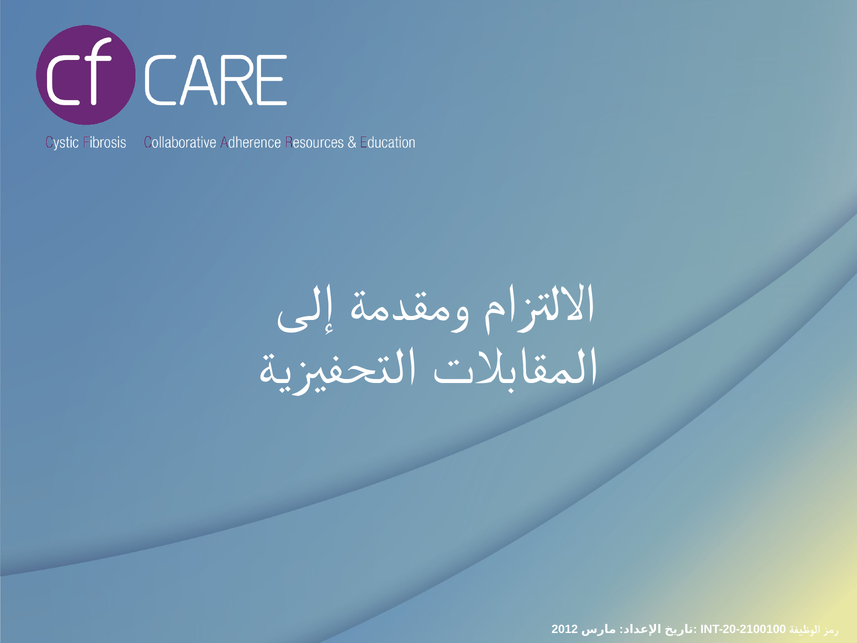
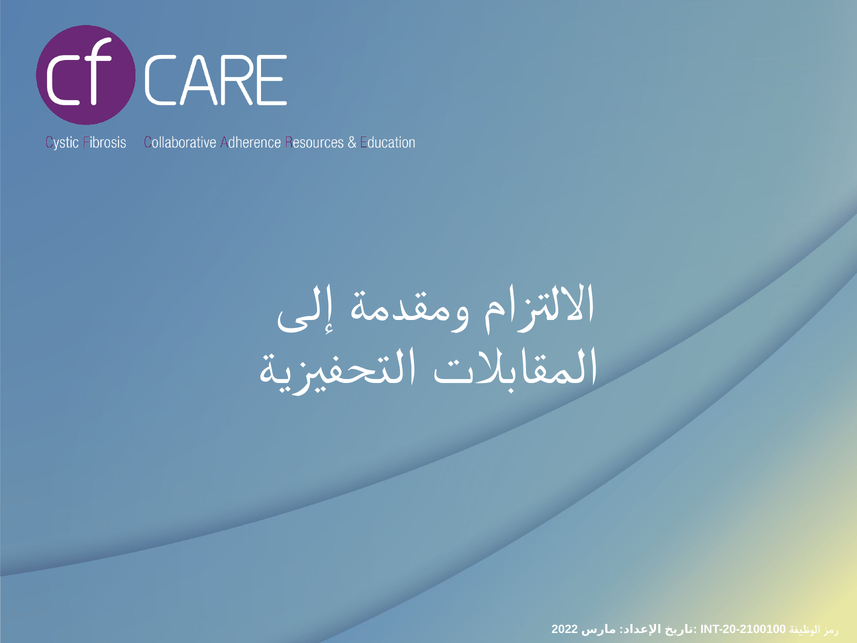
2012: 2012 -> 2022
